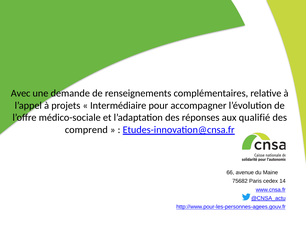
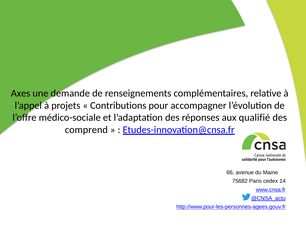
Avec: Avec -> Axes
Intermédiaire: Intermédiaire -> Contributions
